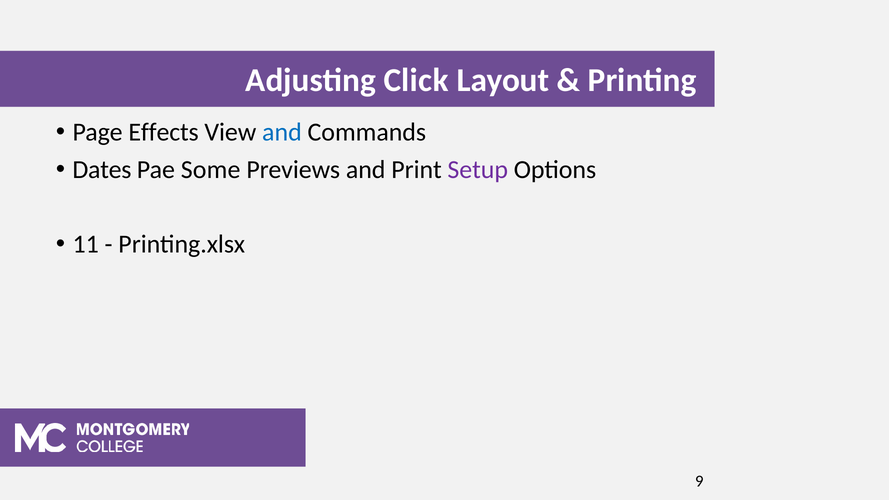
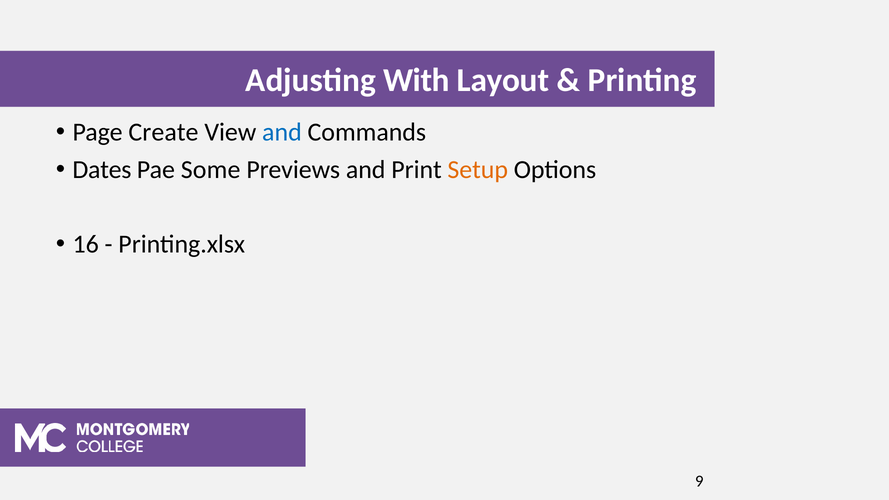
Click: Click -> With
Effects: Effects -> Create
Setup colour: purple -> orange
11: 11 -> 16
